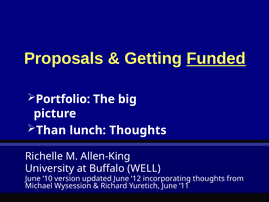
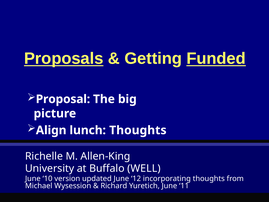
Proposals underline: none -> present
Portfolio: Portfolio -> Proposal
Than: Than -> Align
